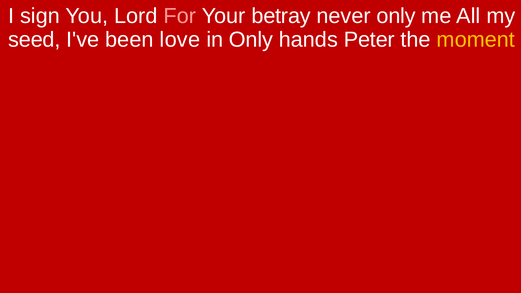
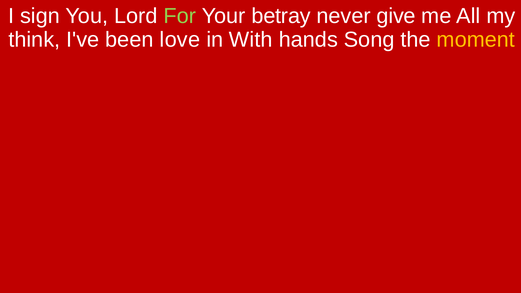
For colour: pink -> light green
never only: only -> give
seed: seed -> think
in Only: Only -> With
Peter: Peter -> Song
